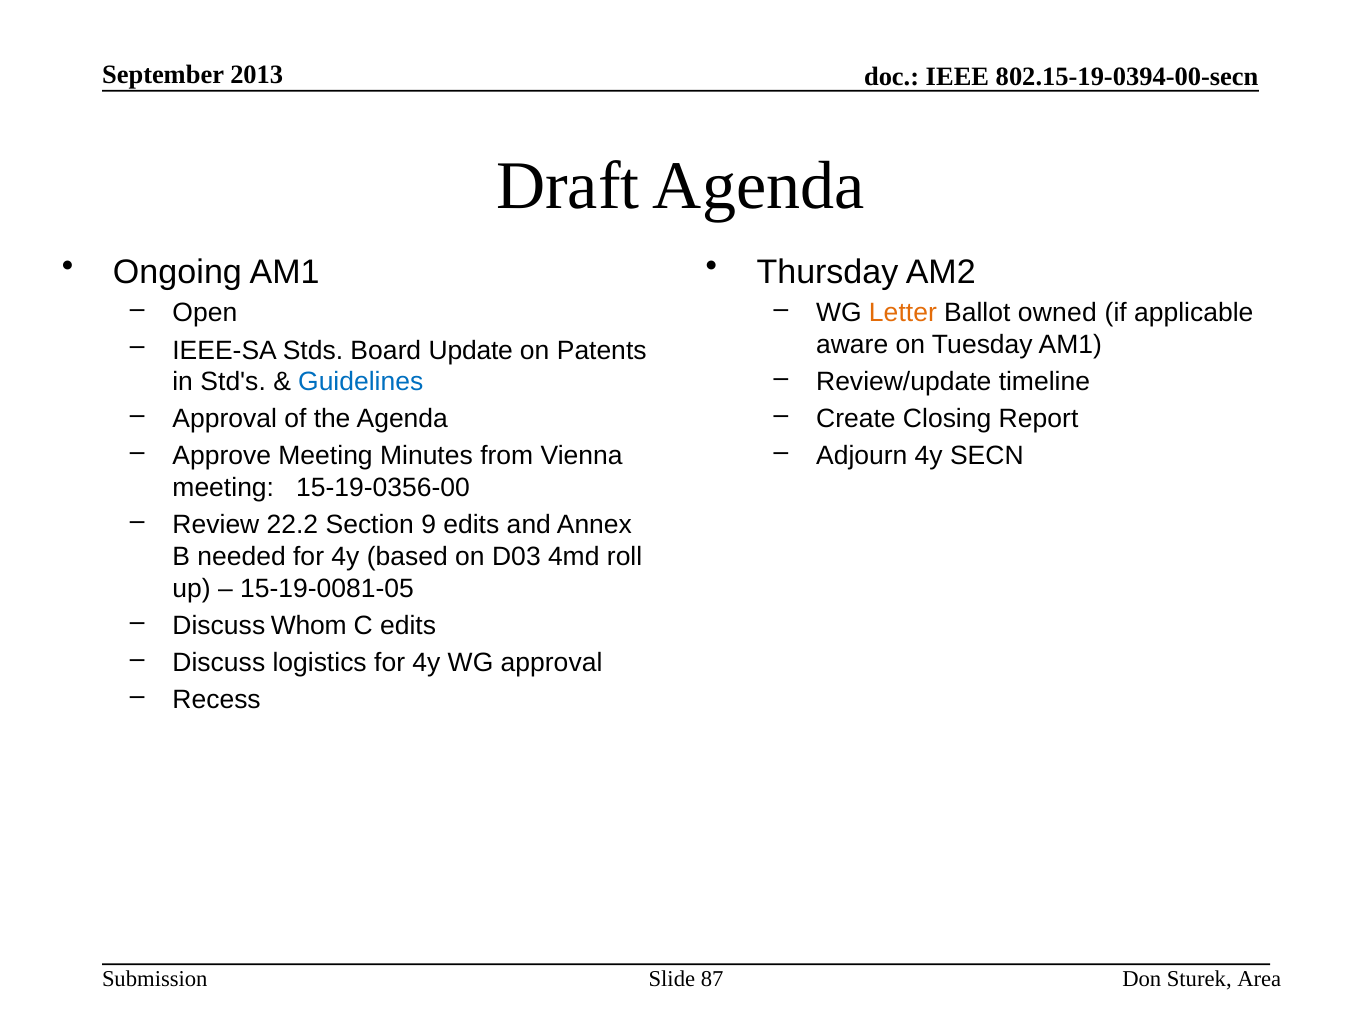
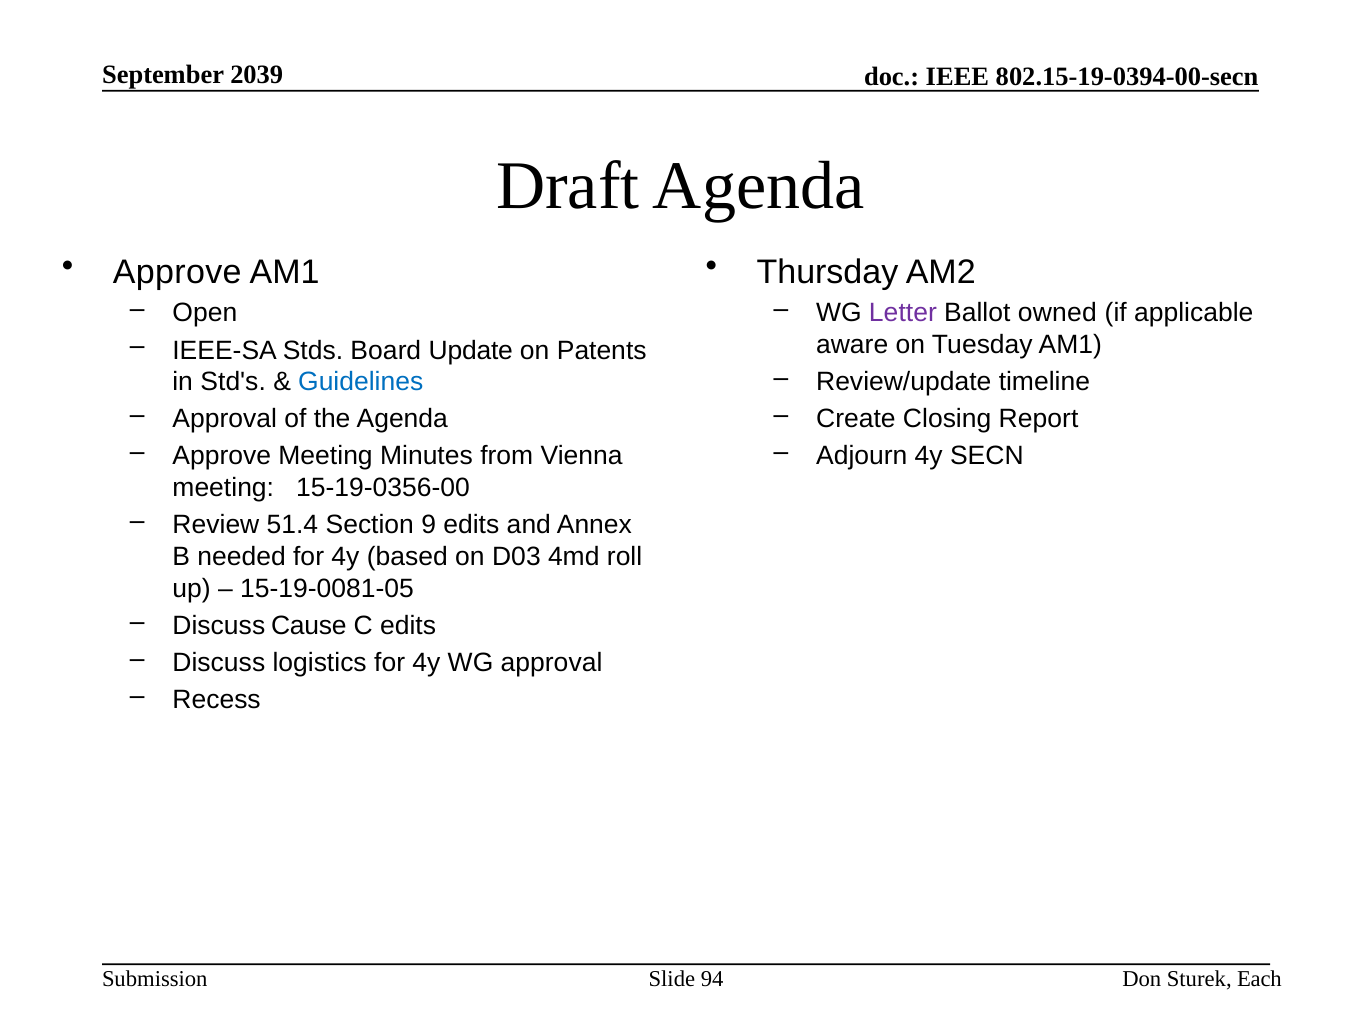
2013: 2013 -> 2039
Ongoing at (177, 272): Ongoing -> Approve
Letter colour: orange -> purple
22.2: 22.2 -> 51.4
Whom: Whom -> Cause
87: 87 -> 94
Area: Area -> Each
